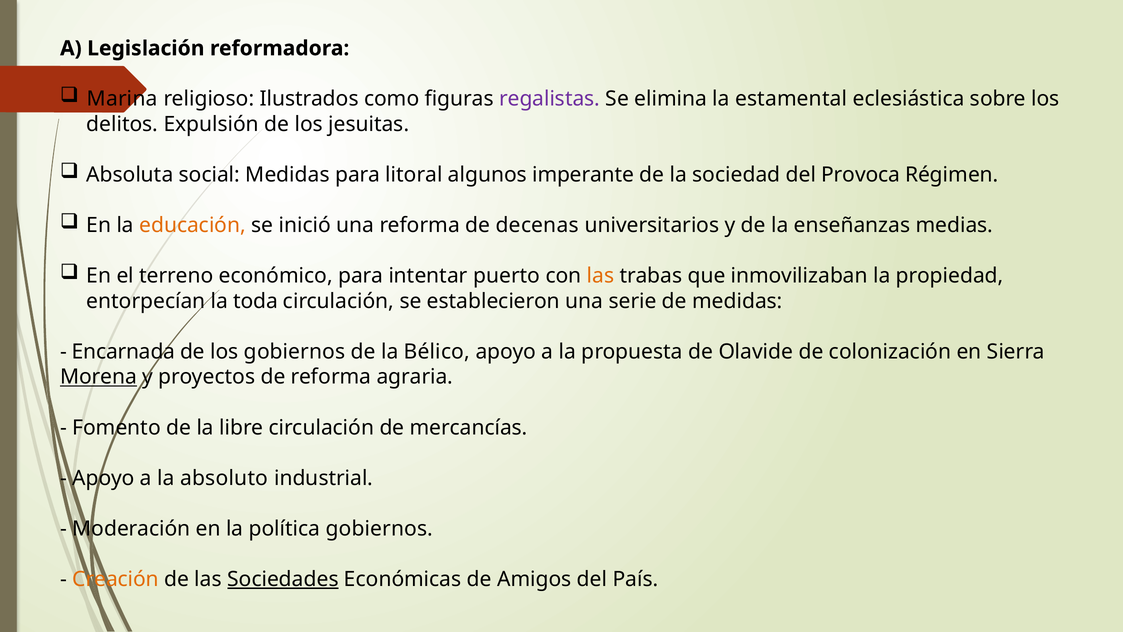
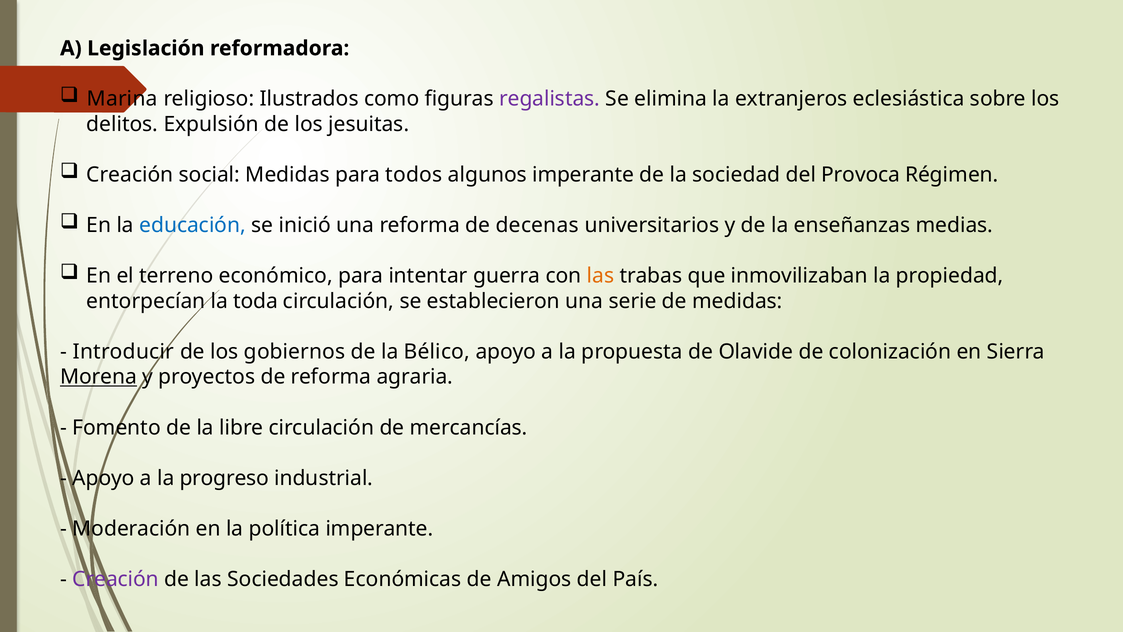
estamental: estamental -> extranjeros
Absoluta at (130, 175): Absoluta -> Creación
litoral: litoral -> todos
educación colour: orange -> blue
puerto: puerto -> guerra
Encarnada: Encarnada -> Introducir
absoluto: absoluto -> progreso
política gobiernos: gobiernos -> imperante
Creación at (116, 579) colour: orange -> purple
Sociedades underline: present -> none
